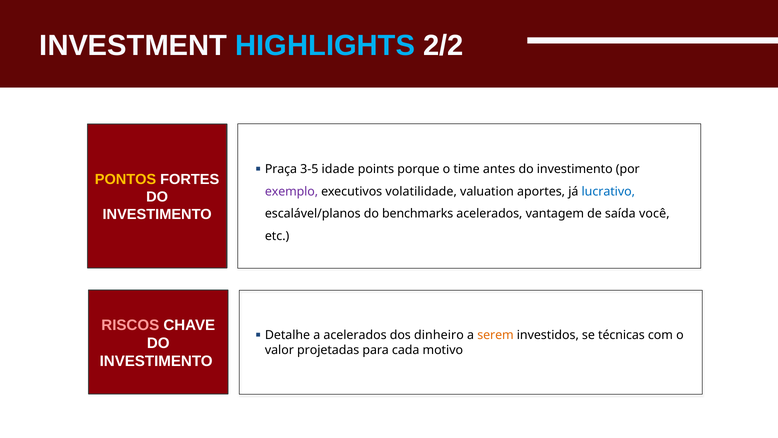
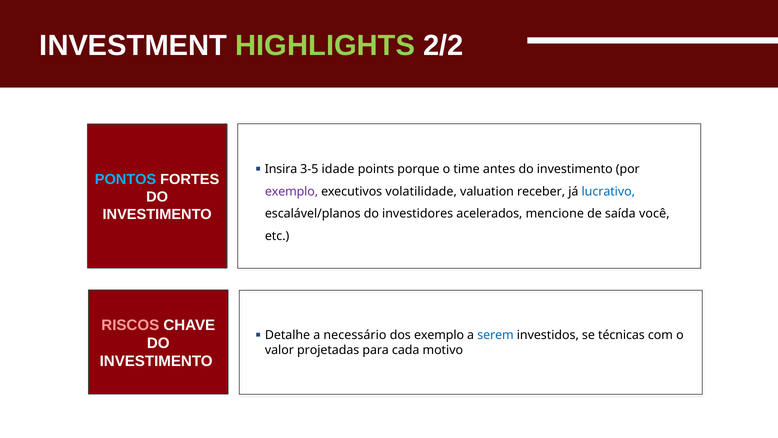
HIGHLIGHTS colour: light blue -> light green
Praça: Praça -> Insira
PONTOS colour: yellow -> light blue
aportes: aportes -> receber
benchmarks: benchmarks -> investidores
vantagem: vantagem -> mencione
a acelerados: acelerados -> necessário
dos dinheiro: dinheiro -> exemplo
serem colour: orange -> blue
